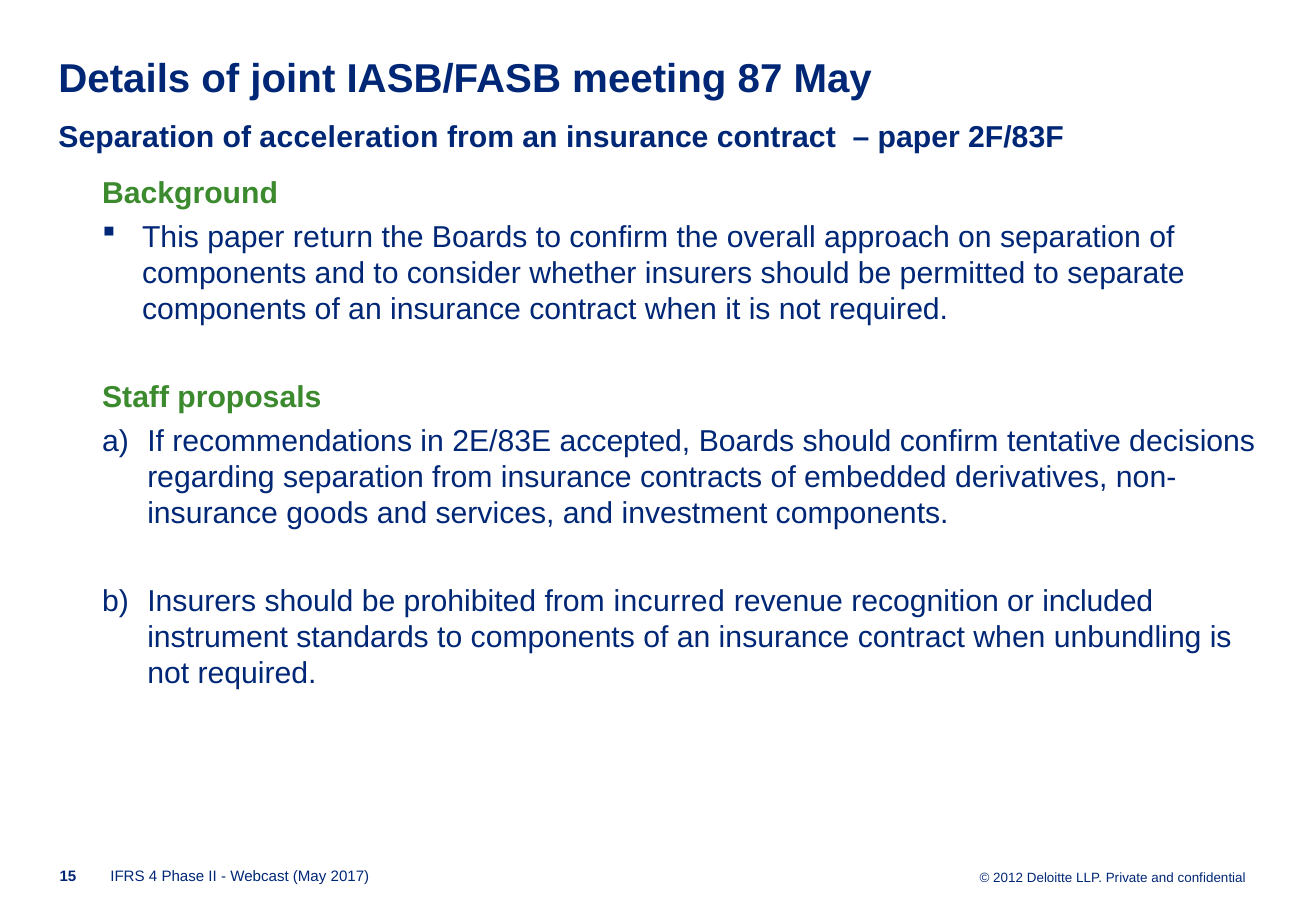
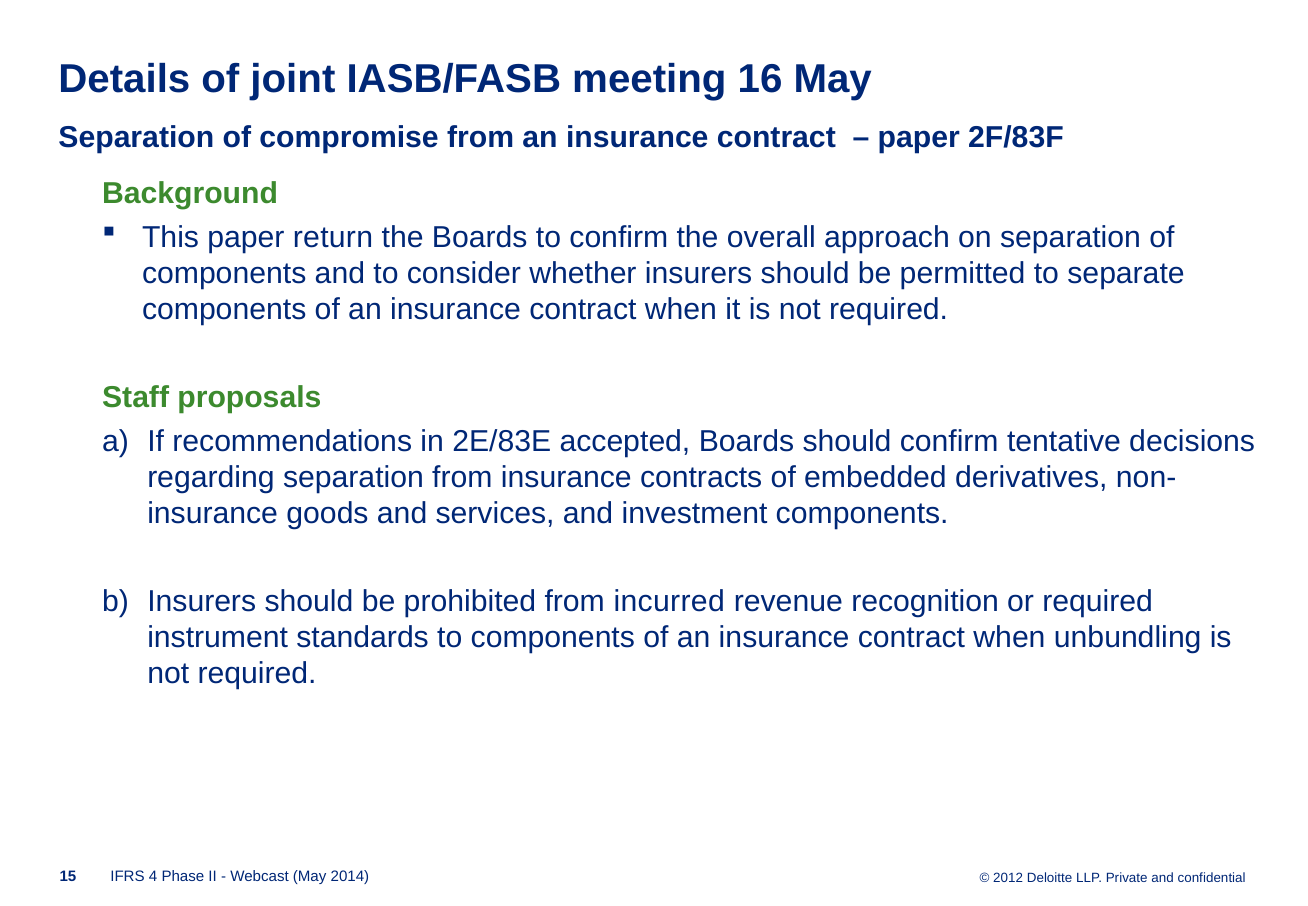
87: 87 -> 16
acceleration: acceleration -> compromise
or included: included -> required
2017: 2017 -> 2014
